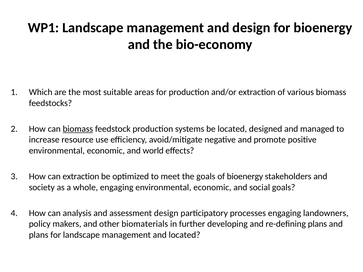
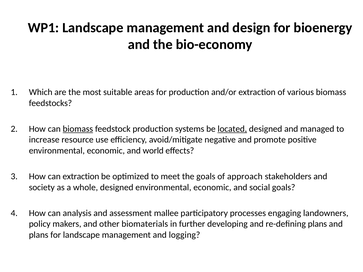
located at (232, 129) underline: none -> present
of bioenergy: bioenergy -> approach
whole engaging: engaging -> designed
assessment design: design -> mallee
and located: located -> logging
